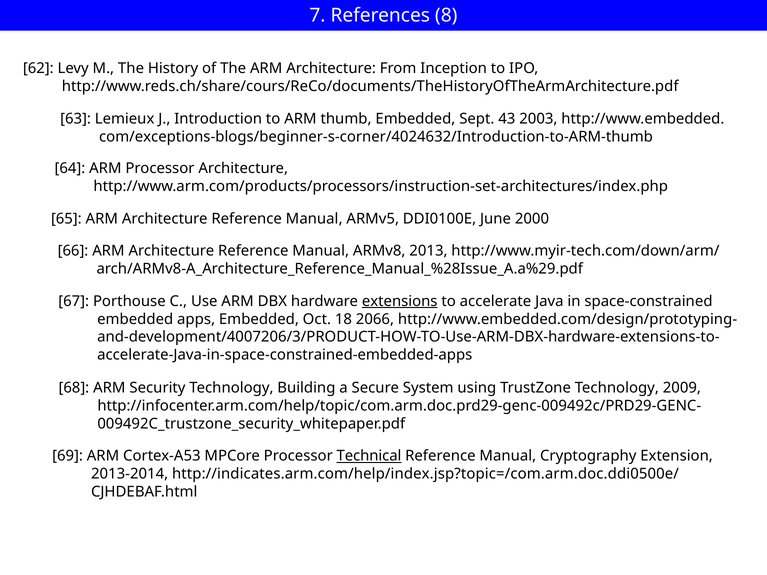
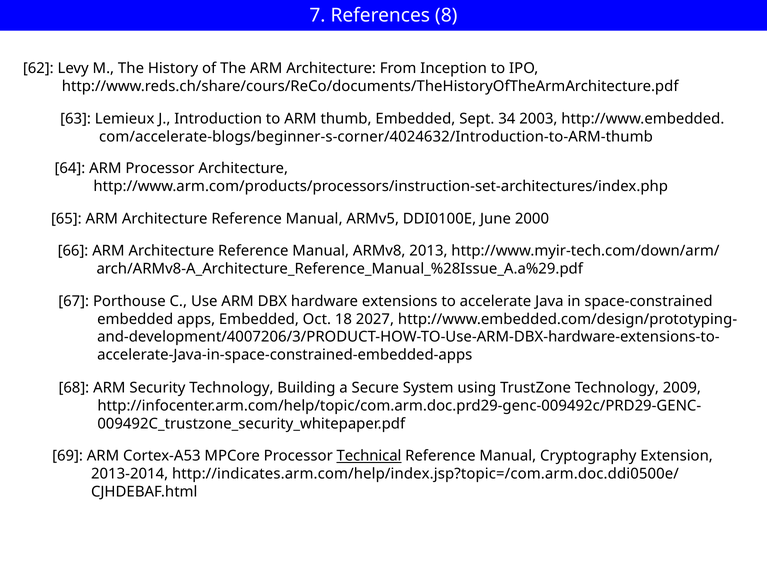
43: 43 -> 34
com/exceptions-blogs/beginner-s-corner/4024632/Introduction-to-ARM-thumb: com/exceptions-blogs/beginner-s-corner/4024632/Introduction-to-ARM-thumb -> com/accelerate-blogs/beginner-s-corner/4024632/Introduction-to-ARM-thumb
extensions underline: present -> none
2066: 2066 -> 2027
